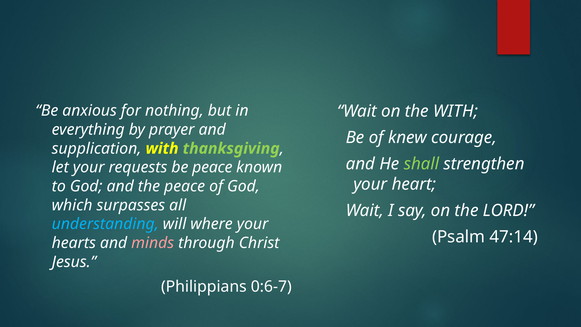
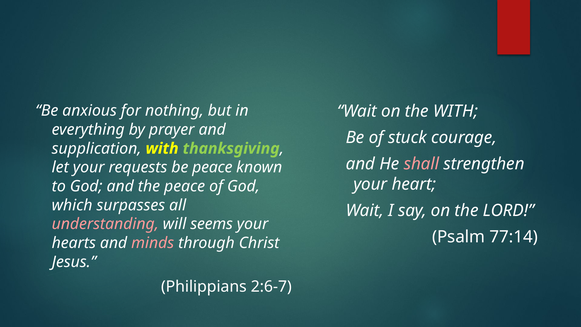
knew: knew -> stuck
shall colour: light green -> pink
understanding colour: light blue -> pink
where: where -> seems
47:14: 47:14 -> 77:14
0:6-7: 0:6-7 -> 2:6-7
